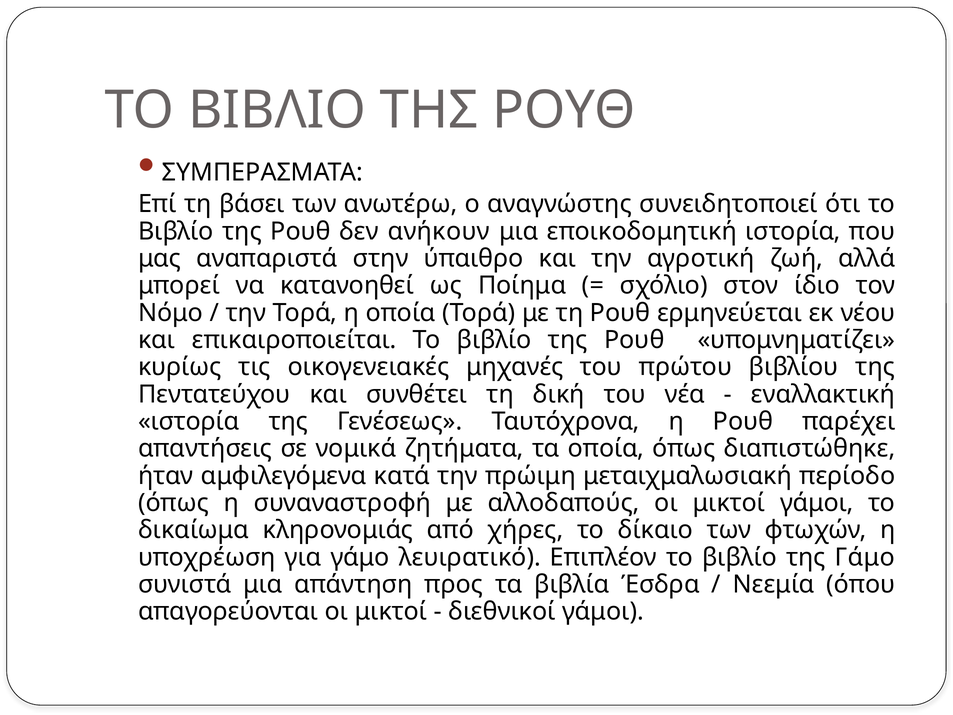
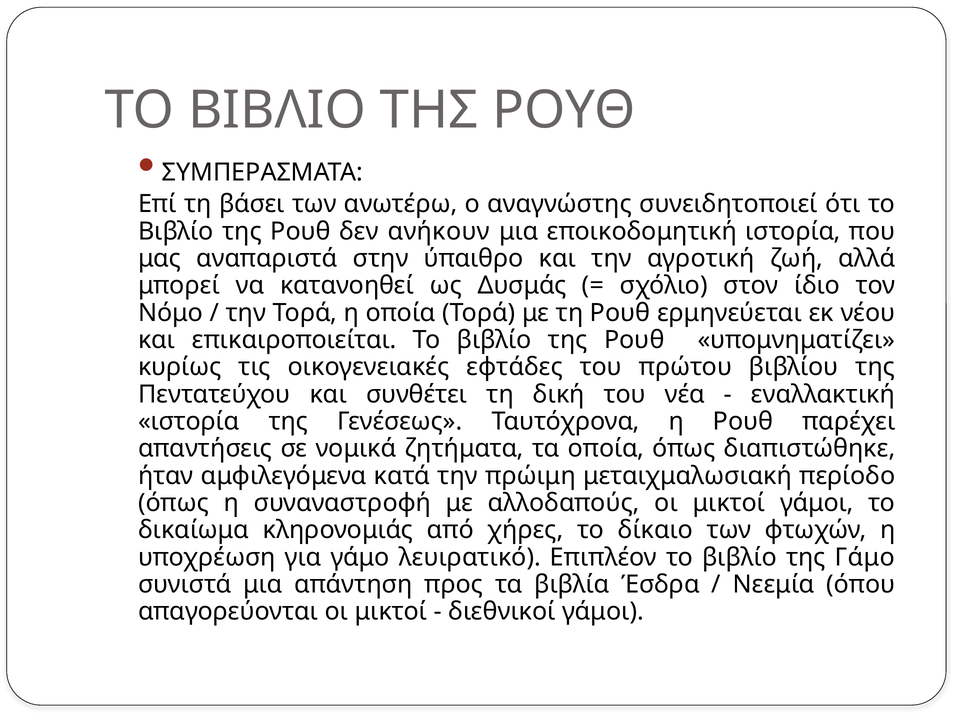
Ποίημα: Ποίημα -> Δυσμάς
μηχανές: μηχανές -> εφτάδες
